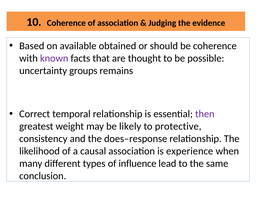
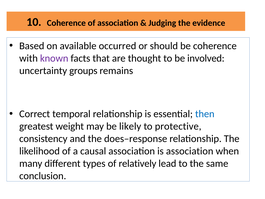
obtained: obtained -> occurred
possible: possible -> involved
then colour: purple -> blue
is experience: experience -> association
influence: influence -> relatively
